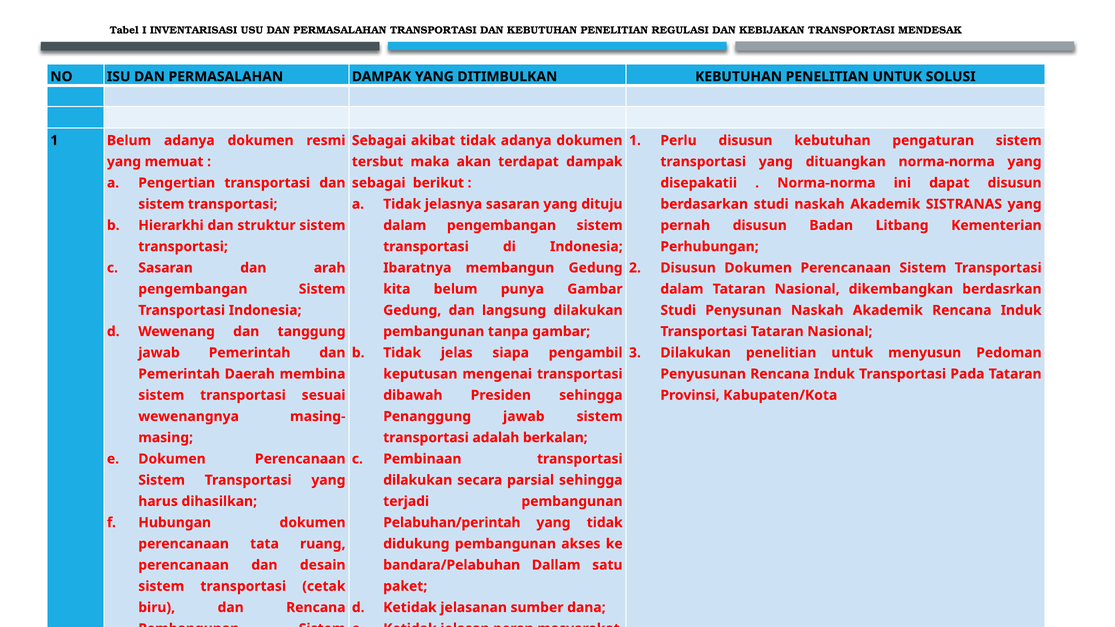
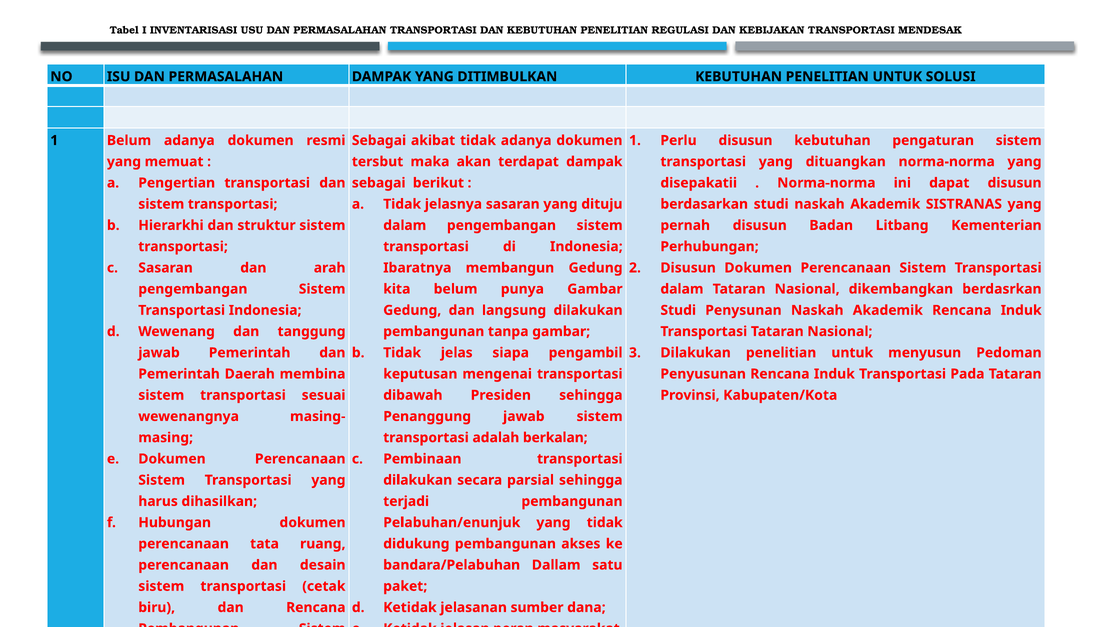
Pelabuhan/perintah: Pelabuhan/perintah -> Pelabuhan/enunjuk
